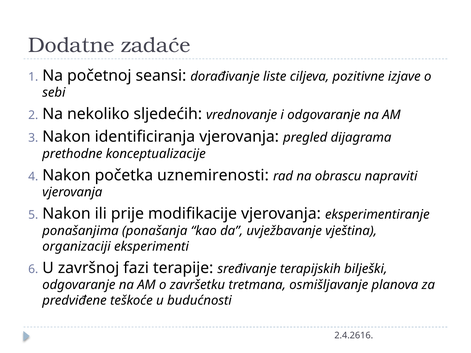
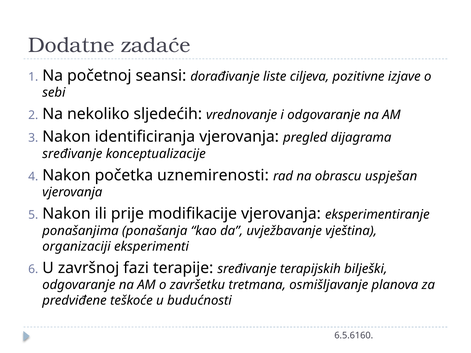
prethodne at (72, 154): prethodne -> sređivanje
napraviti: napraviti -> uspješan
2.4.2616: 2.4.2616 -> 6.5.6160
